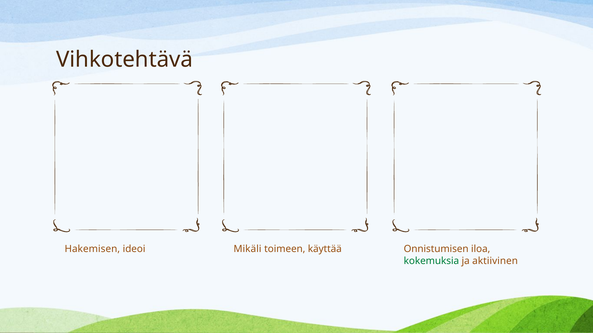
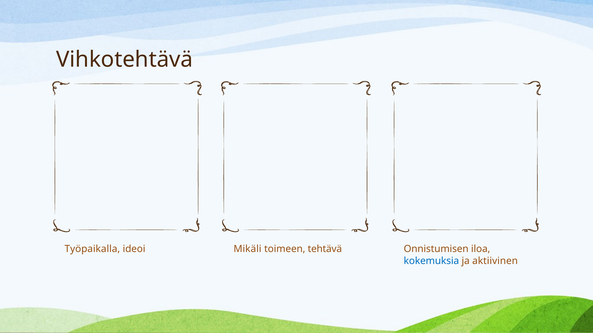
Hakemisen: Hakemisen -> Työpaikalla
käyttää: käyttää -> tehtävä
kokemuksia colour: green -> blue
